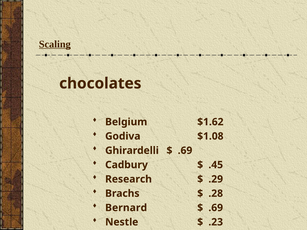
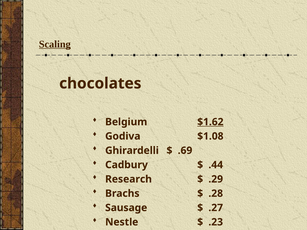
$1.62 underline: none -> present
.45: .45 -> .44
Bernard: Bernard -> Sausage
.69 at (216, 208): .69 -> .27
